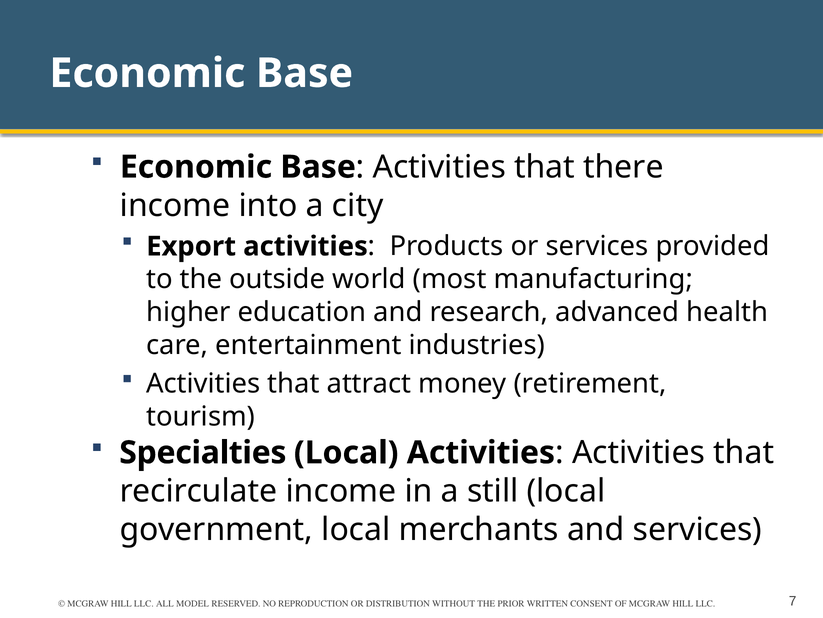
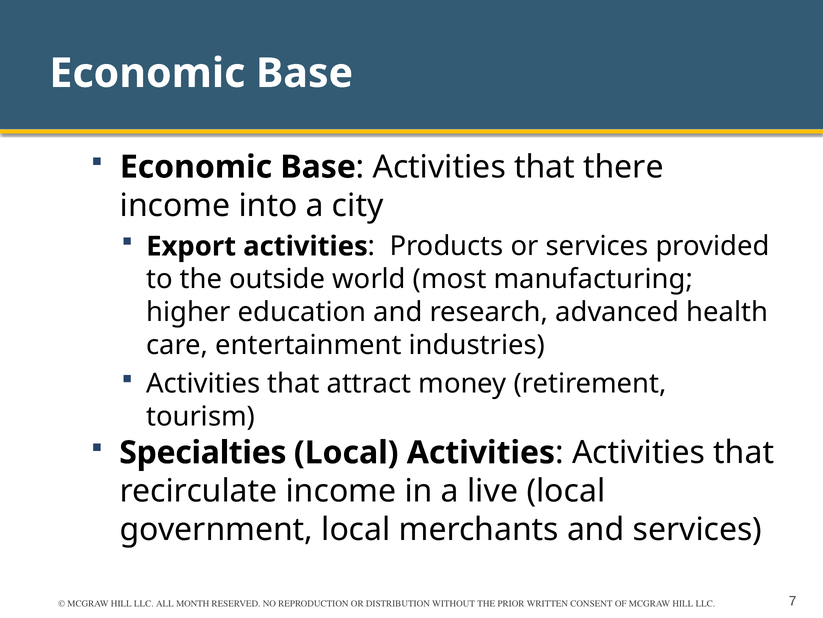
still: still -> live
MODEL: MODEL -> MONTH
